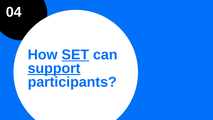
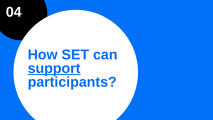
SET underline: present -> none
